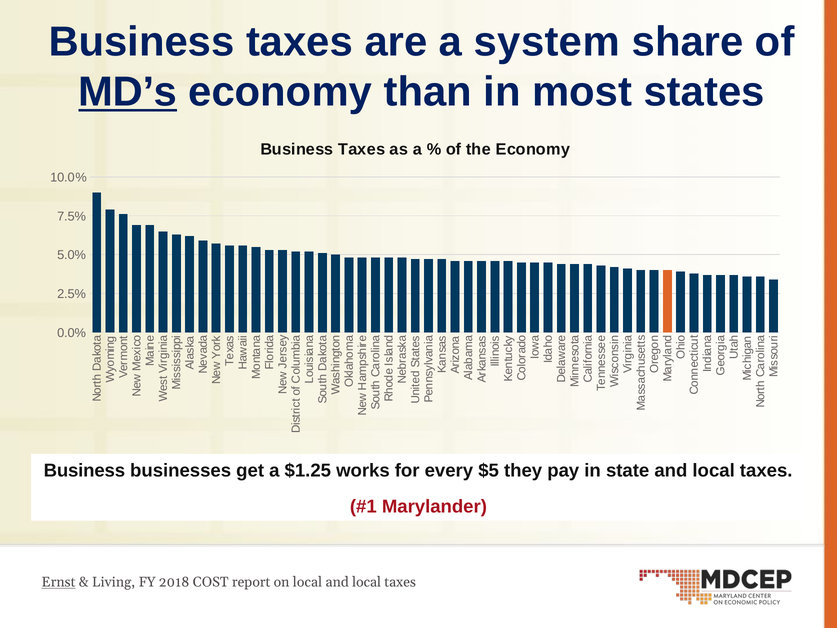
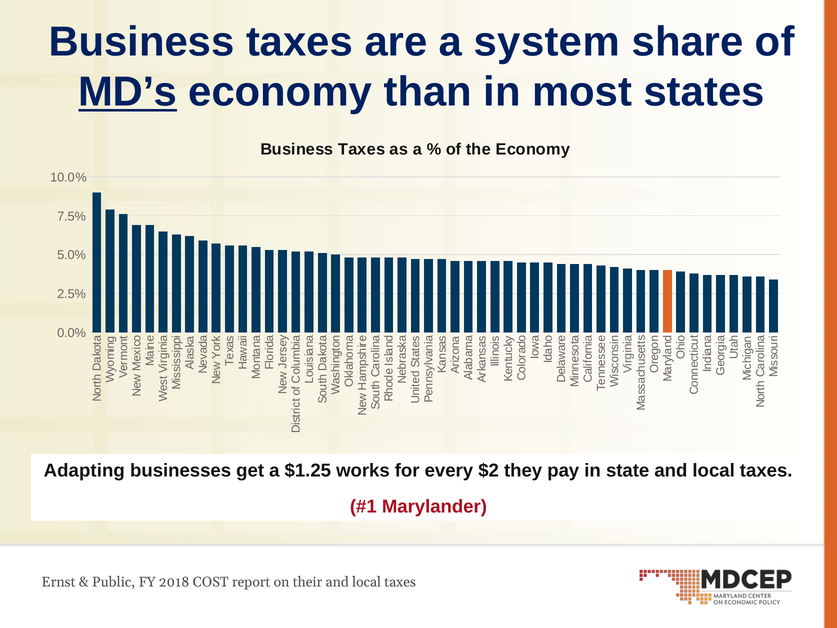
Business at (84, 470): Business -> Adapting
$5: $5 -> $2
Ernst underline: present -> none
Living: Living -> Public
on local: local -> their
